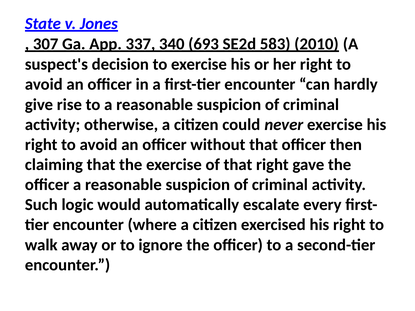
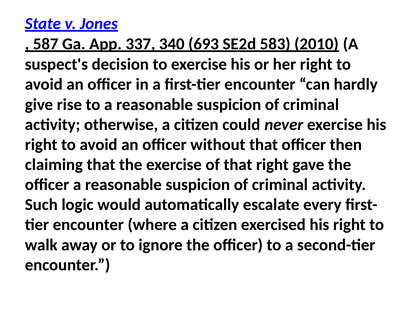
307: 307 -> 587
